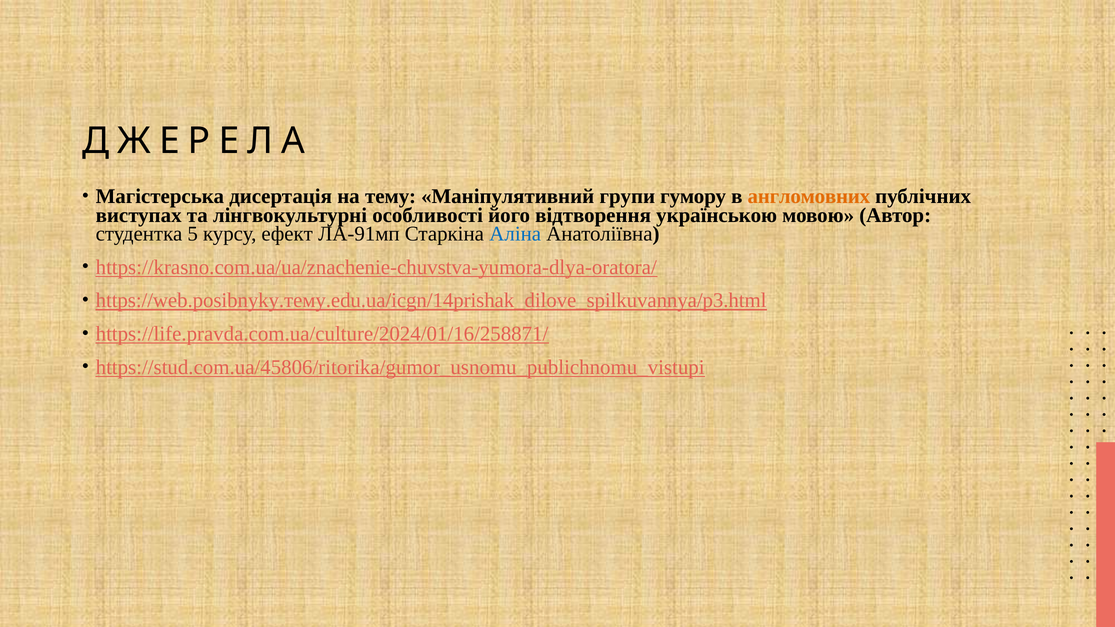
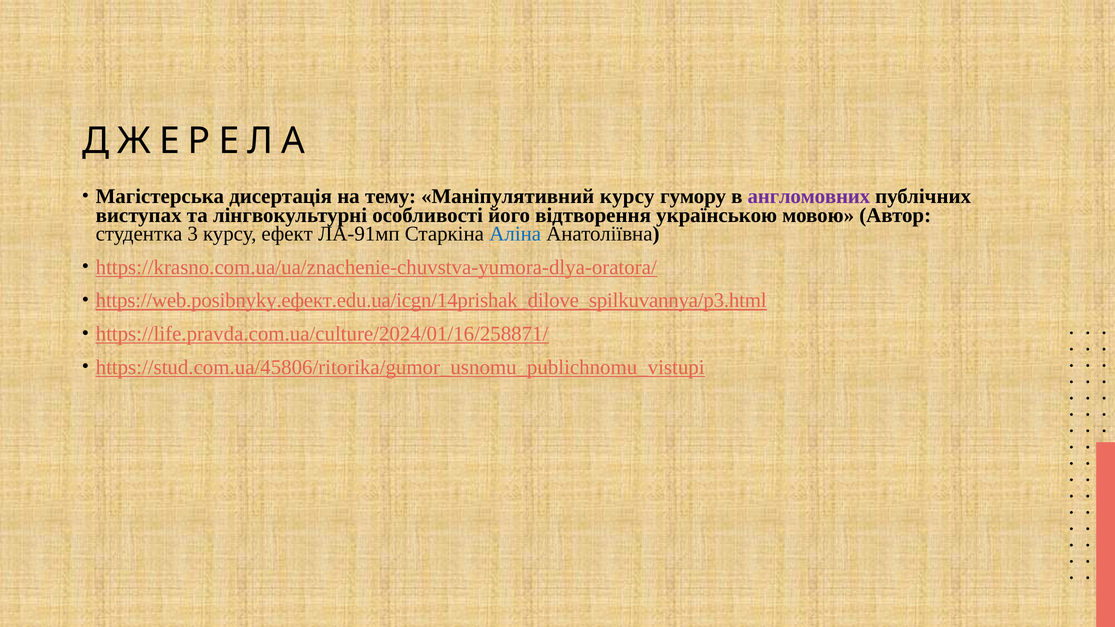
Маніпулятивний групи: групи -> курсу
англомовних colour: orange -> purple
5: 5 -> 3
https://web.posibnyky.тему.edu.ua/icgn/14prishak_dilove_spilkuvannya/p3.html: https://web.posibnyky.тему.edu.ua/icgn/14prishak_dilove_spilkuvannya/p3.html -> https://web.posibnyky.ефект.edu.ua/icgn/14prishak_dilove_spilkuvannya/p3.html
